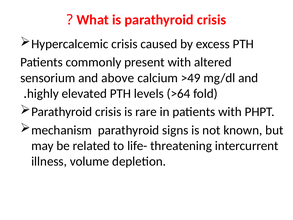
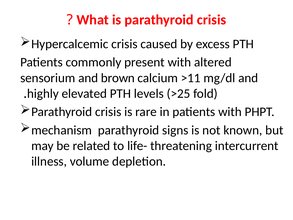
above: above -> brown
>49: >49 -> >11
>64: >64 -> >25
